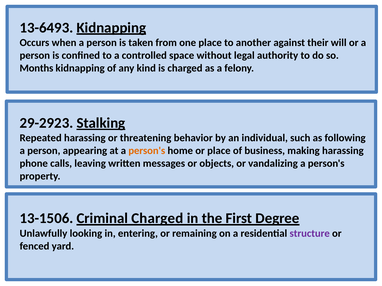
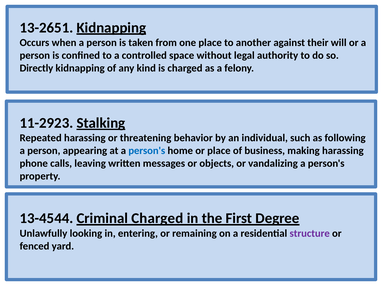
13-6493: 13-6493 -> 13-2651
Months: Months -> Directly
29-2923: 29-2923 -> 11-2923
person's at (147, 151) colour: orange -> blue
13-1506: 13-1506 -> 13-4544
